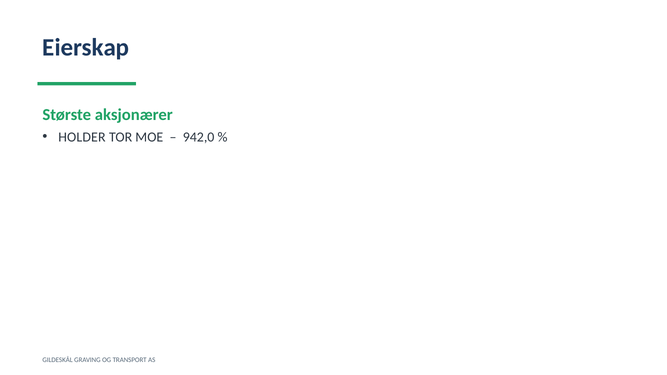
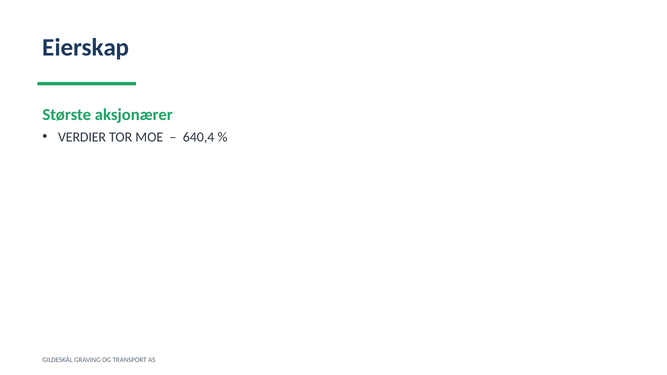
HOLDER: HOLDER -> VERDIER
942,0: 942,0 -> 640,4
